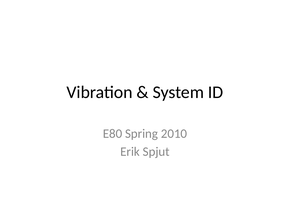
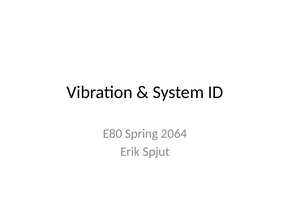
2010: 2010 -> 2064
